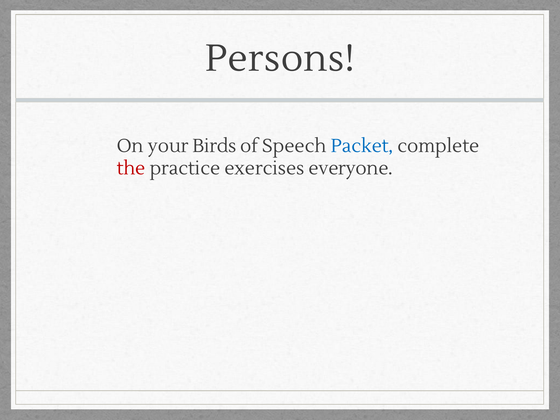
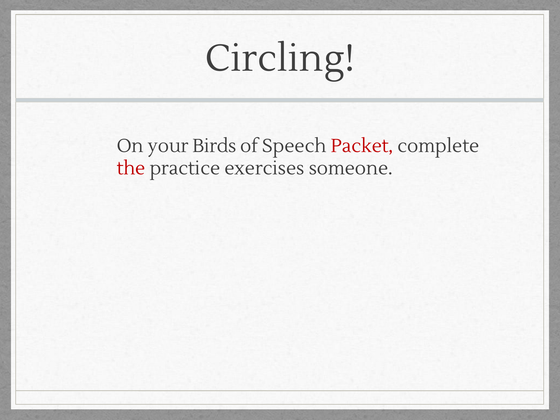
Persons: Persons -> Circling
Packet colour: blue -> red
everyone: everyone -> someone
